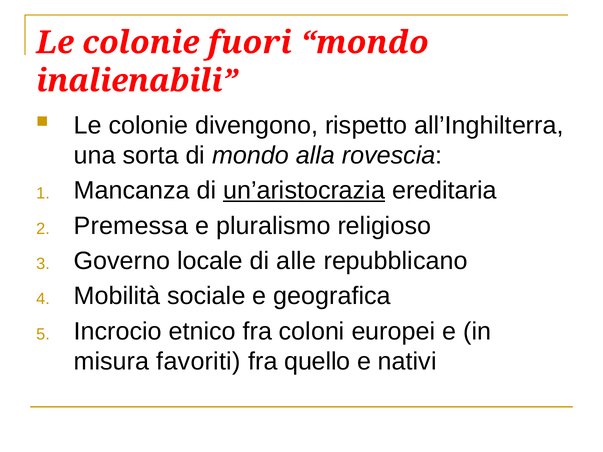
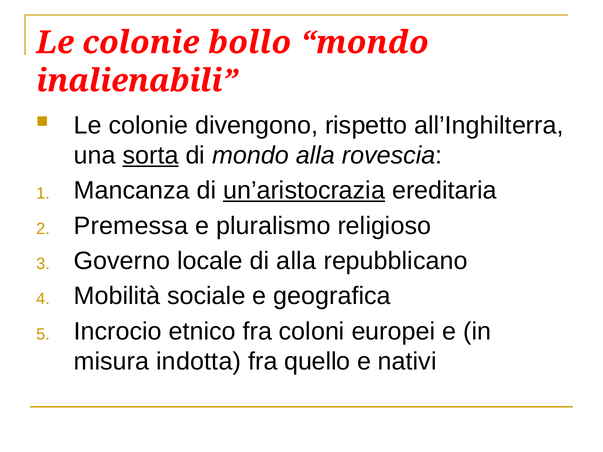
fuori: fuori -> bollo
sorta underline: none -> present
di alle: alle -> alla
favoriti: favoriti -> indotta
